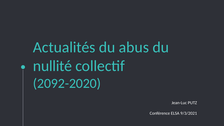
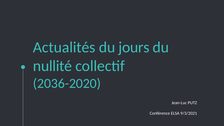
abus: abus -> jours
2092-2020: 2092-2020 -> 2036-2020
